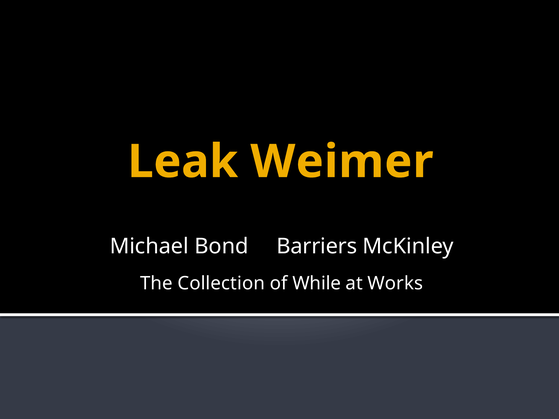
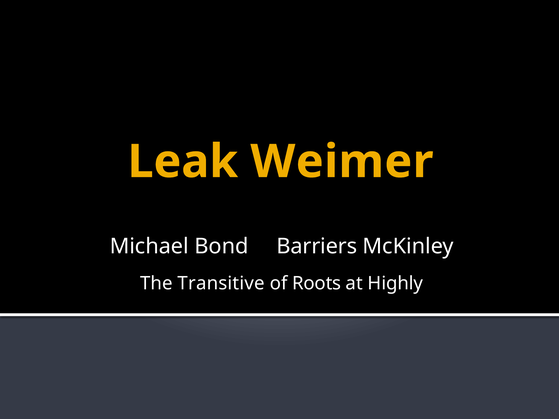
Collection: Collection -> Transitive
While: While -> Roots
Works: Works -> Highly
